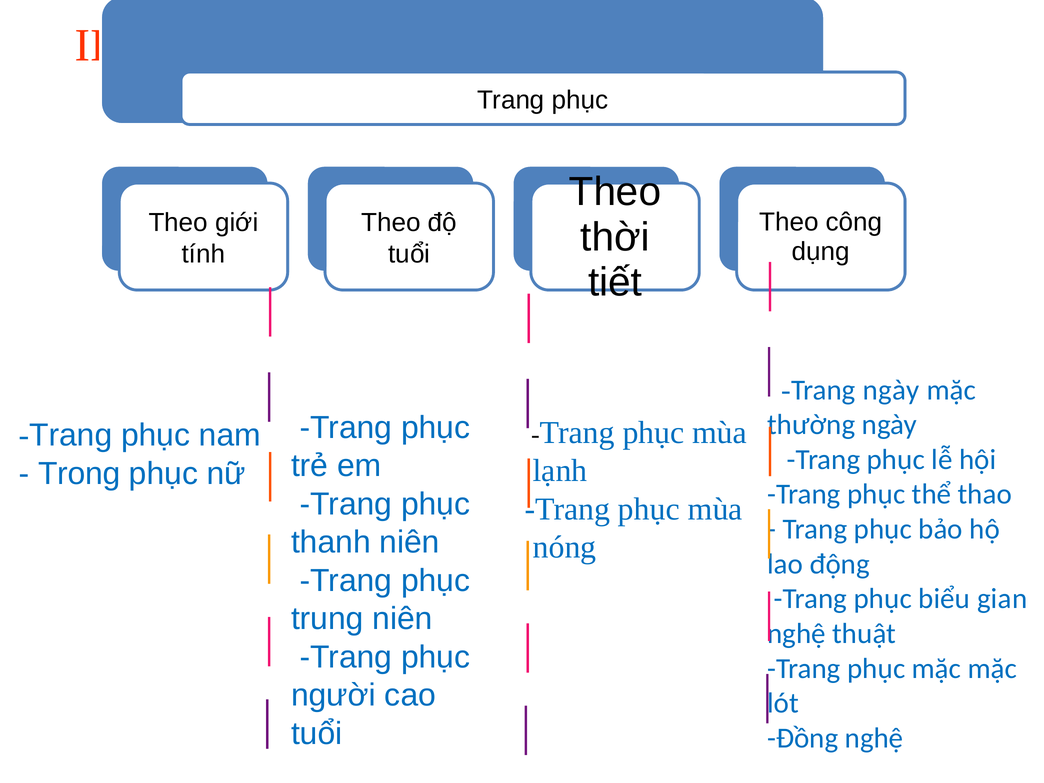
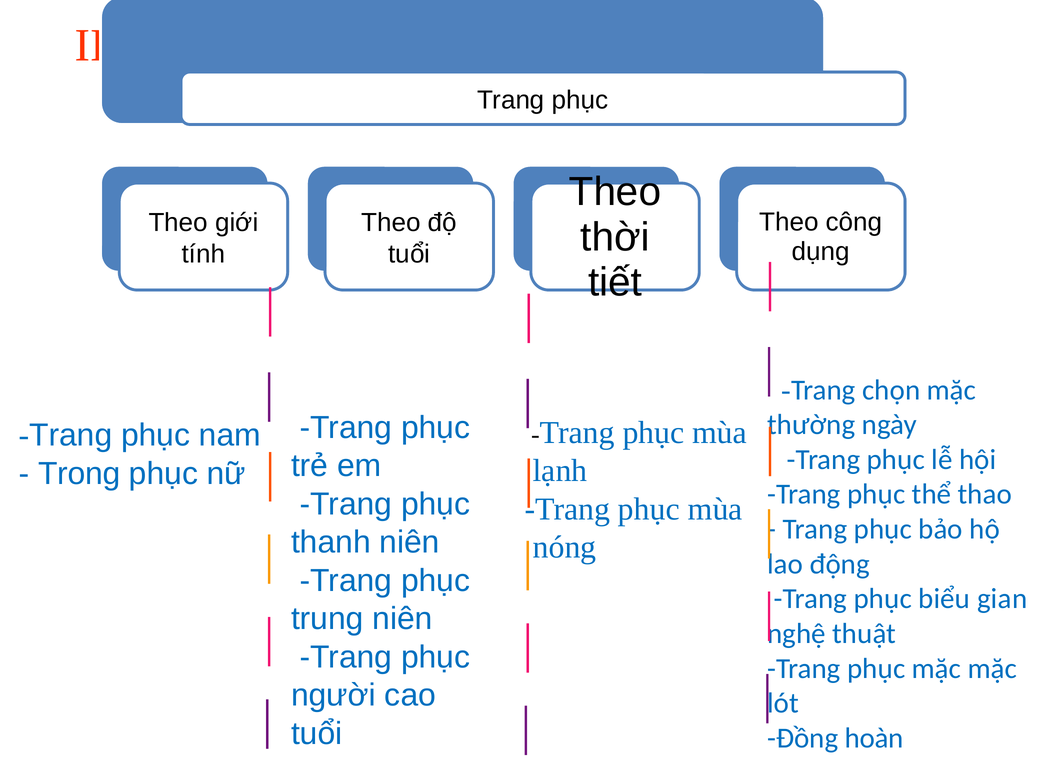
Trang ngày: ngày -> chọn
Đồng nghệ: nghệ -> hoàn
